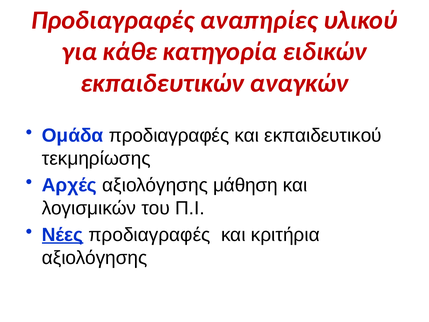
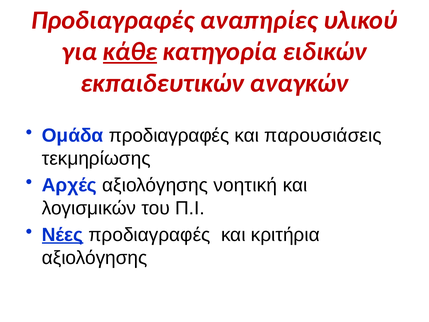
κάθε underline: none -> present
εκπαιδευτικού: εκπαιδευτικού -> παρουσιάσεις
μάθηση: μάθηση -> νοητική
